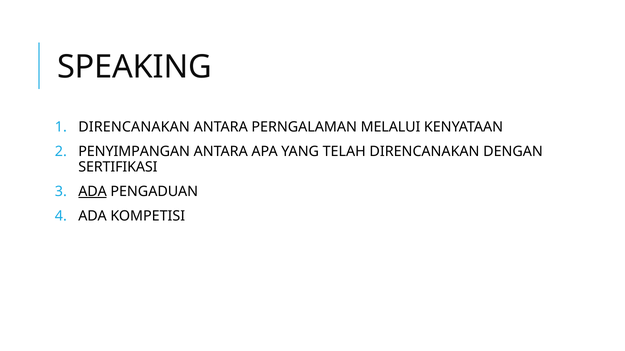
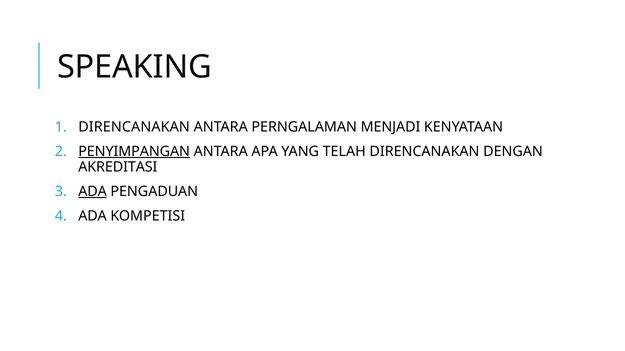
MELALUI: MELALUI -> MENJADI
PENYIMPANGAN underline: none -> present
SERTIFIKASI: SERTIFIKASI -> AKREDITASI
